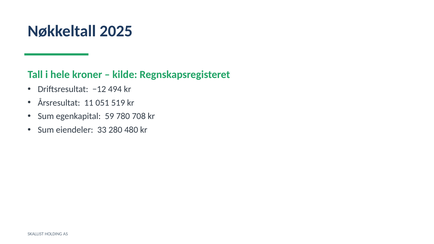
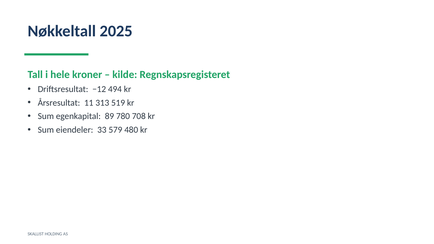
051: 051 -> 313
59: 59 -> 89
280: 280 -> 579
